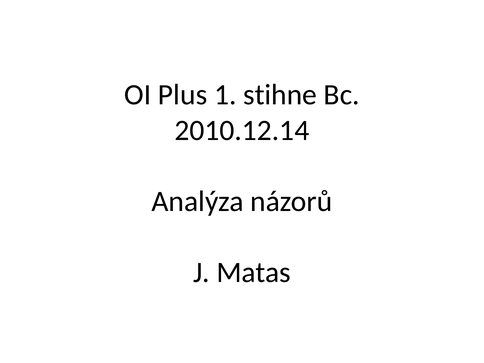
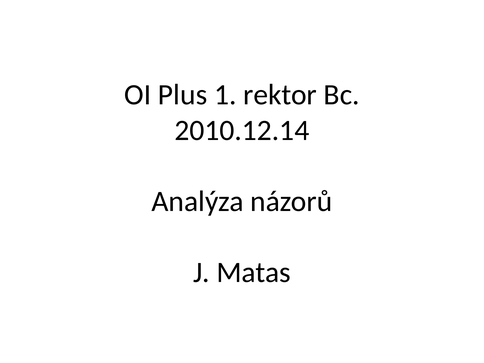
stihne: stihne -> rektor
